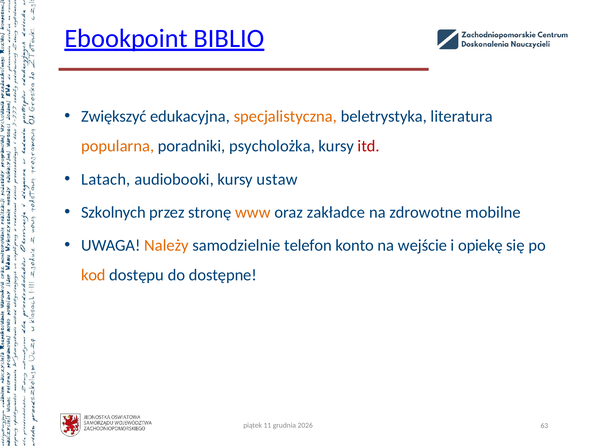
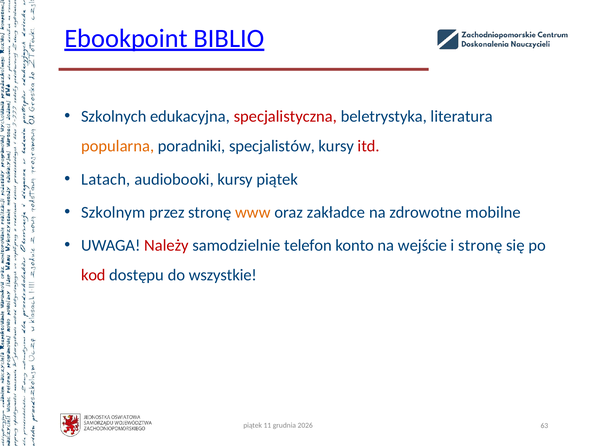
Zwiększyć: Zwiększyć -> Szkolnych
specjalistyczna colour: orange -> red
psycholożka: psycholożka -> specjalistów
kursy ustaw: ustaw -> piątek
Szkolnych: Szkolnych -> Szkolnym
Należy colour: orange -> red
i opiekę: opiekę -> stronę
kod colour: orange -> red
dostępne: dostępne -> wszystkie
